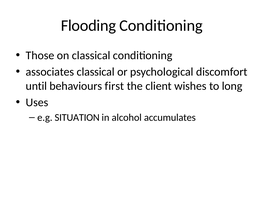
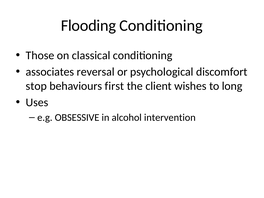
associates classical: classical -> reversal
until: until -> stop
SITUATION: SITUATION -> OBSESSIVE
accumulates: accumulates -> intervention
